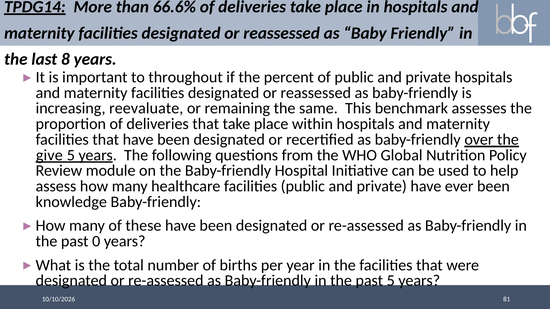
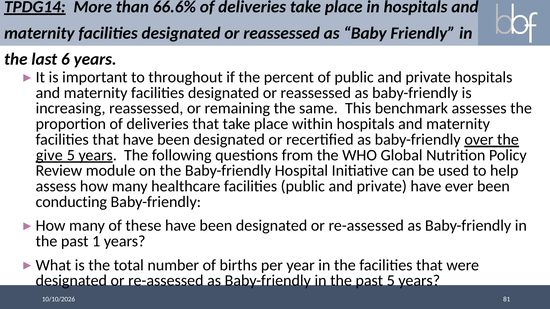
8: 8 -> 6
increasing reevaluate: reevaluate -> reassessed
knowledge: knowledge -> conducting
0: 0 -> 1
